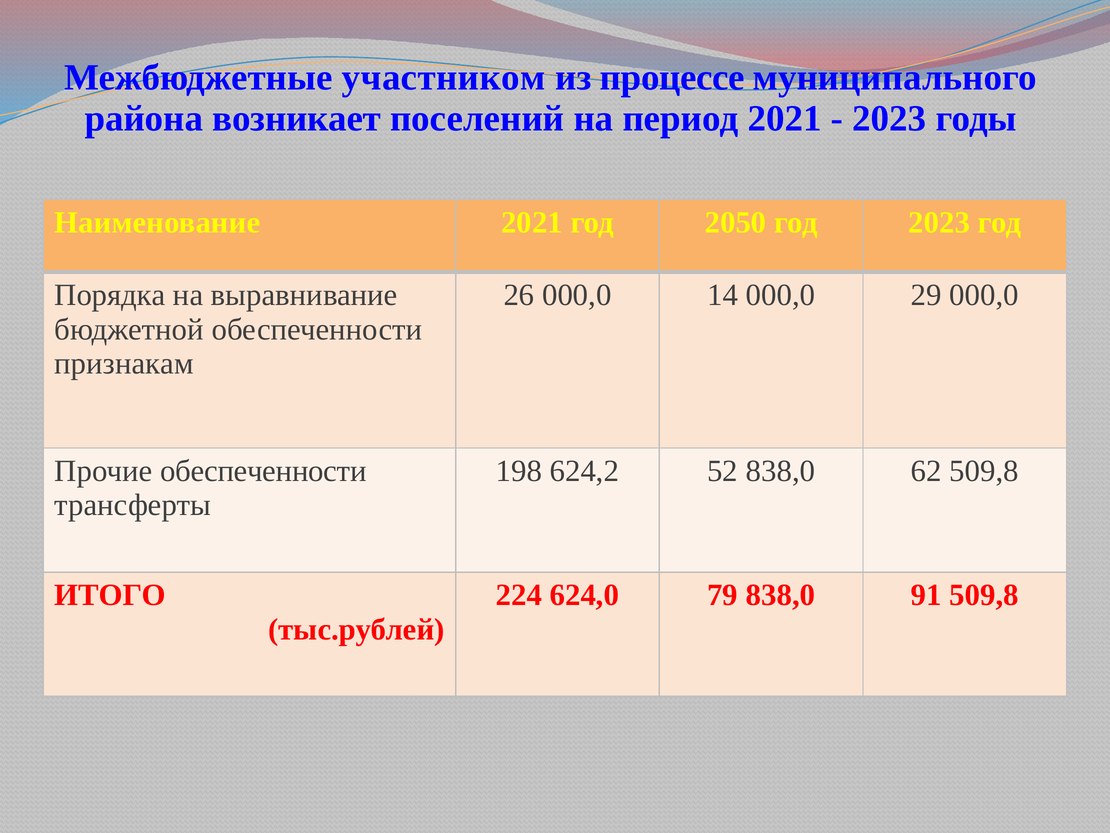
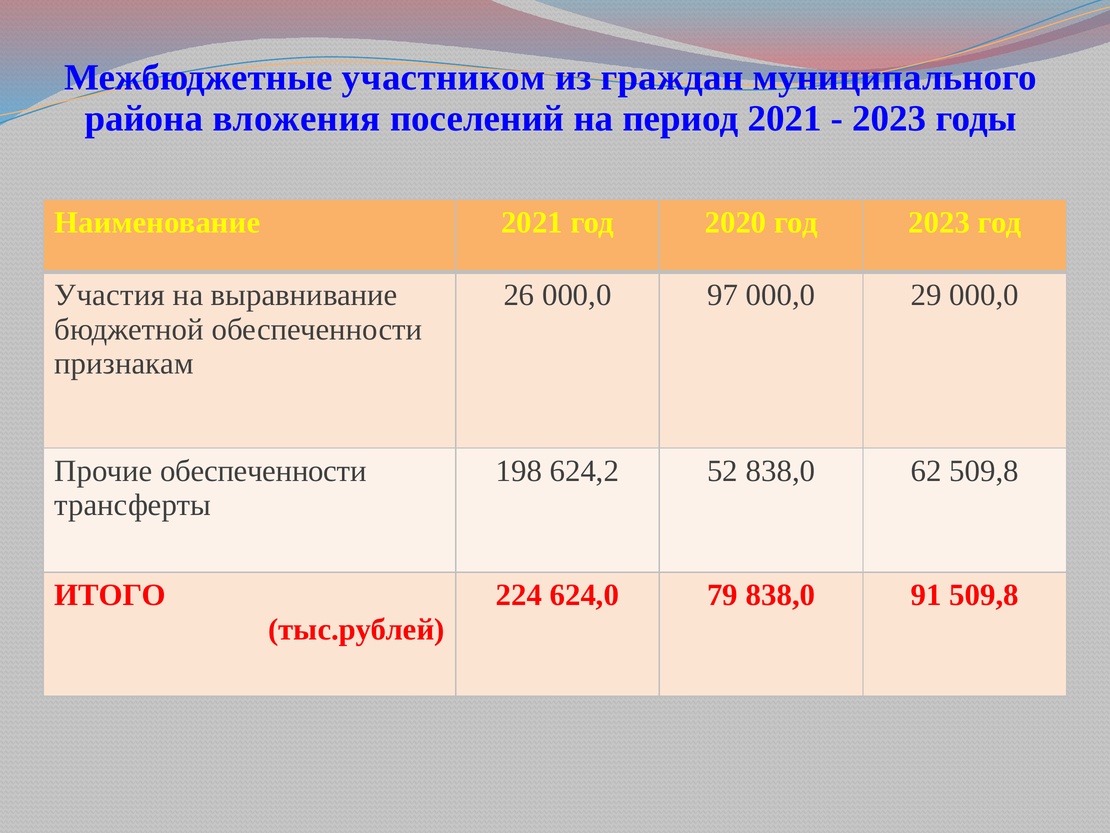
процессе: процессе -> граждан
возникает: возникает -> вложения
2050: 2050 -> 2020
Порядка: Порядка -> Участия
14: 14 -> 97
